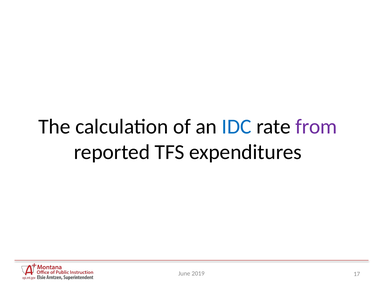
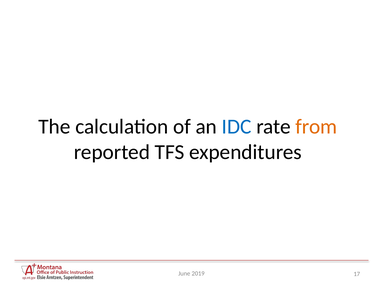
from colour: purple -> orange
